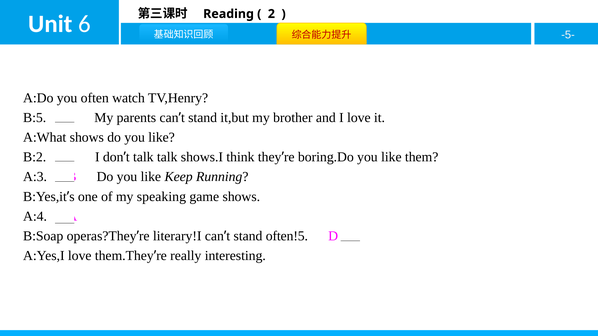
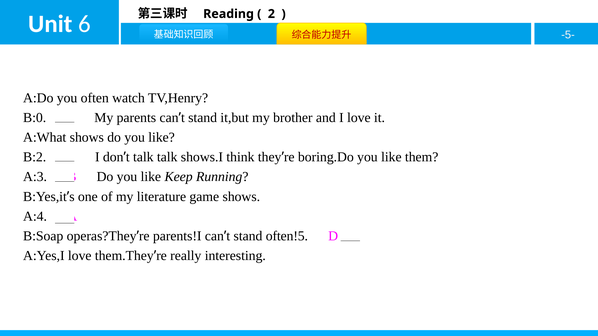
B:5: B:5 -> B:0
speaking: speaking -> literature
literary!I: literary!I -> parents!I
